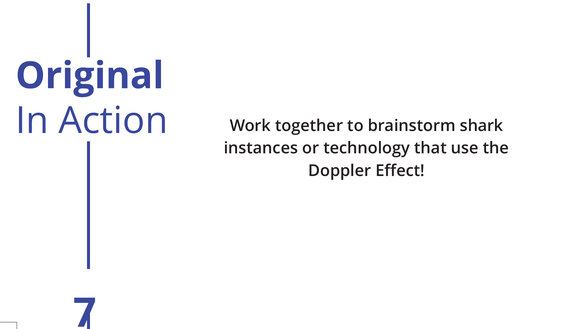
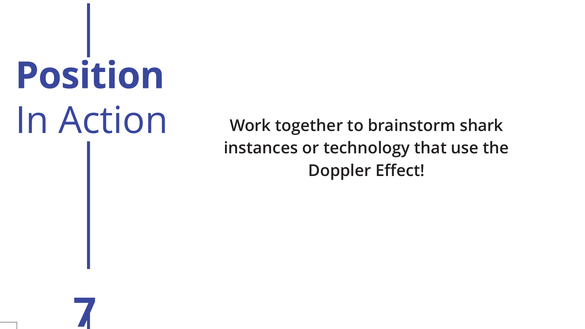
Original: Original -> Position
